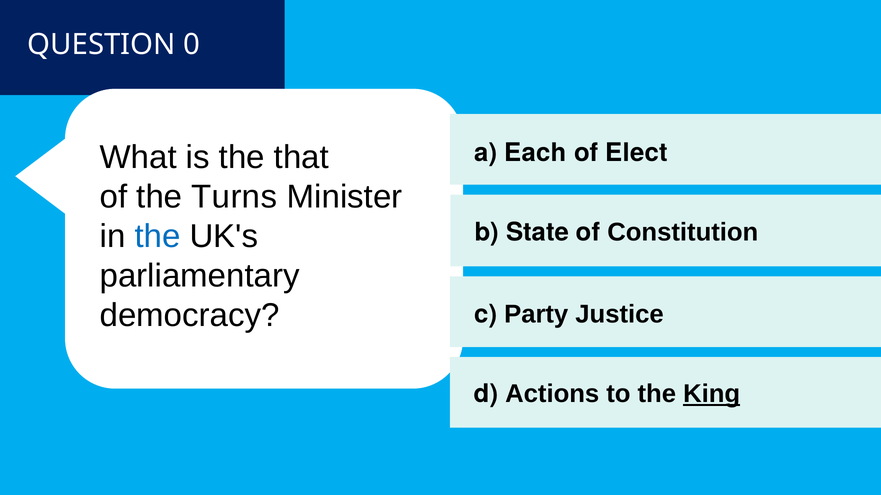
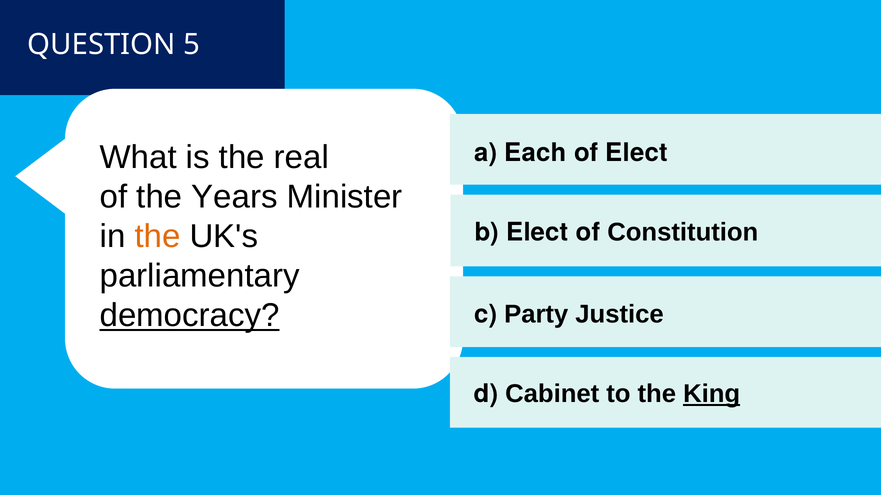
0: 0 -> 5
that: that -> real
Turns: Turns -> Years
the at (157, 237) colour: blue -> orange
b State: State -> Elect
democracy underline: none -> present
Actions: Actions -> Cabinet
